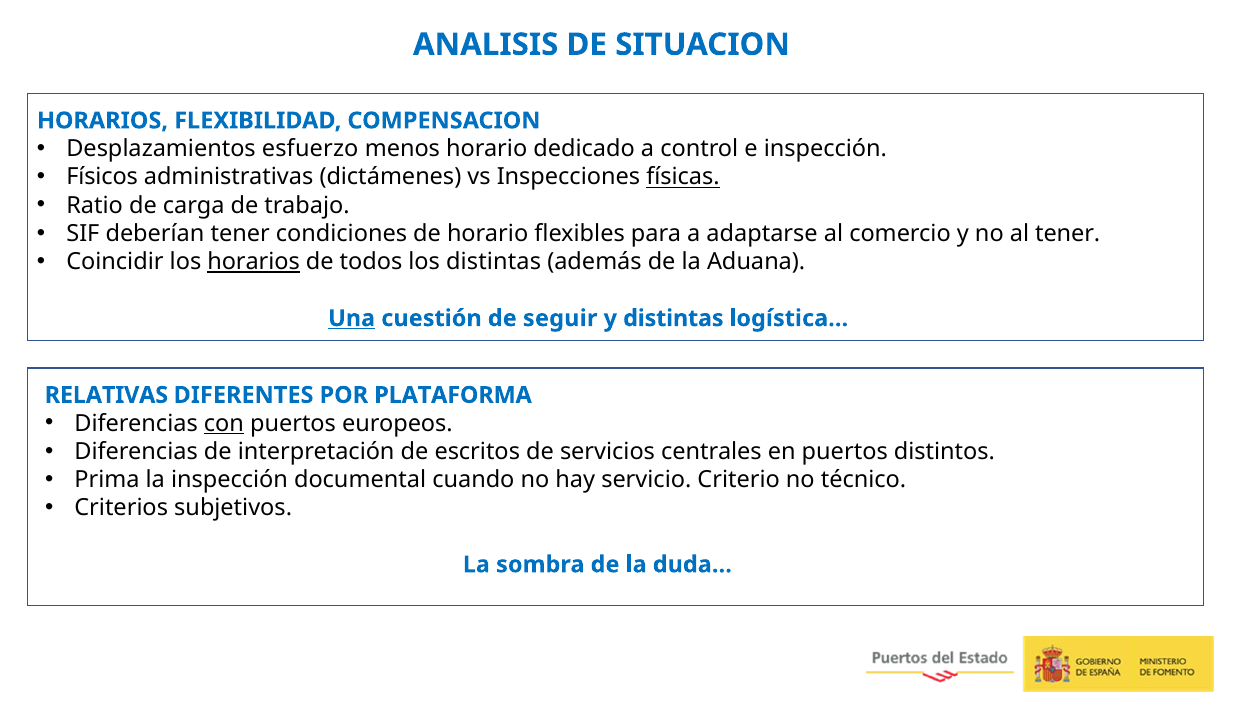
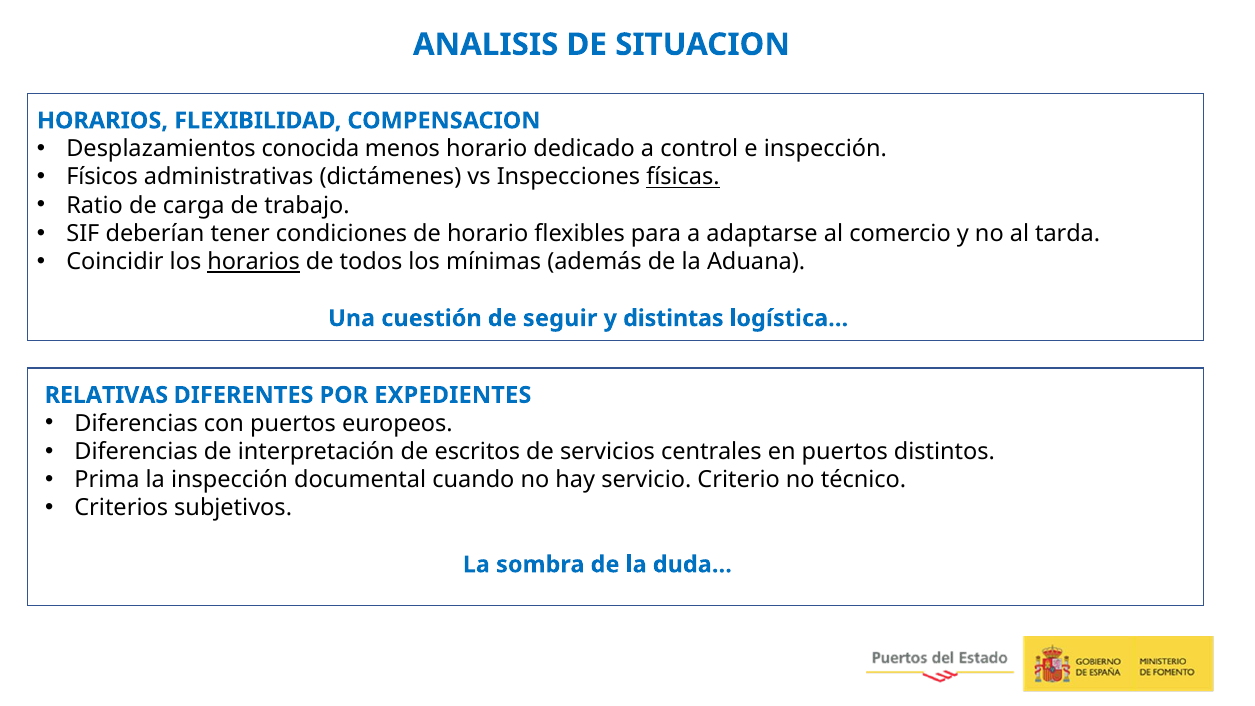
esfuerzo: esfuerzo -> conocida
al tener: tener -> tarda
los distintas: distintas -> mínimas
Una underline: present -> none
PLATAFORMA: PLATAFORMA -> EXPEDIENTES
con underline: present -> none
